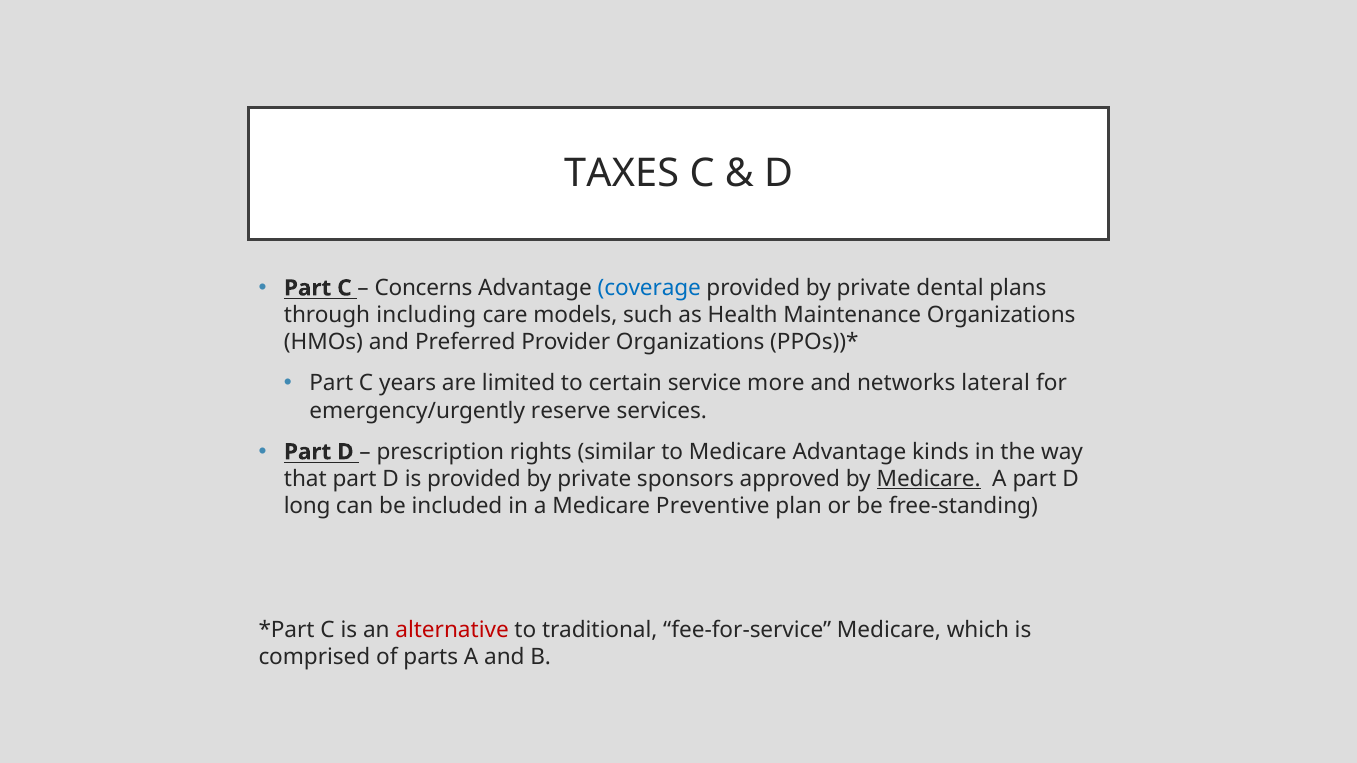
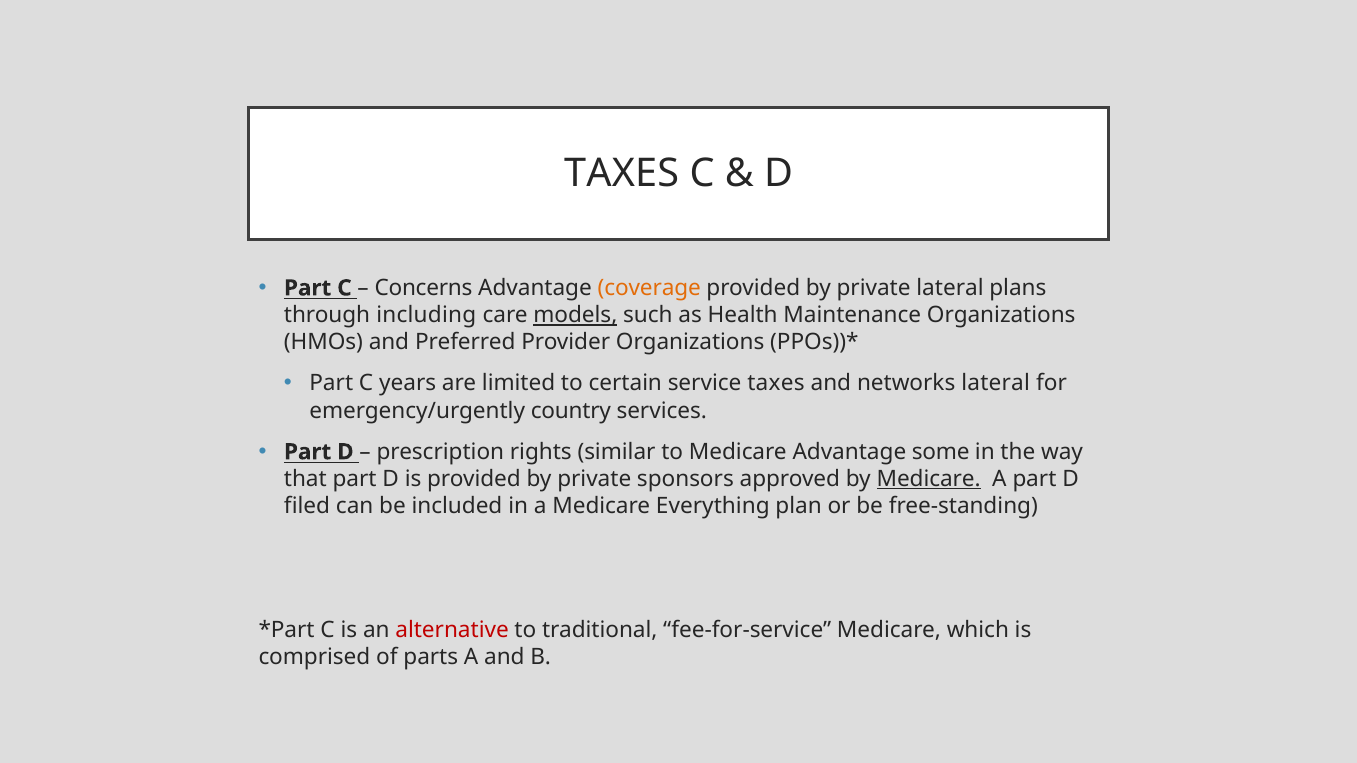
coverage colour: blue -> orange
private dental: dental -> lateral
models underline: none -> present
service more: more -> taxes
reserve: reserve -> country
kinds: kinds -> some
long: long -> filed
Preventive: Preventive -> Everything
